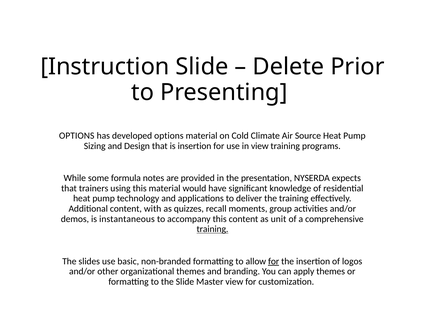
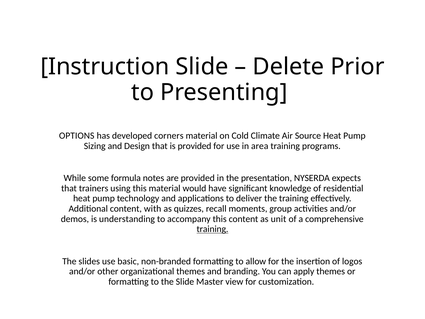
developed options: options -> corners
is insertion: insertion -> provided
in view: view -> area
instantaneous: instantaneous -> understanding
for at (274, 261) underline: present -> none
